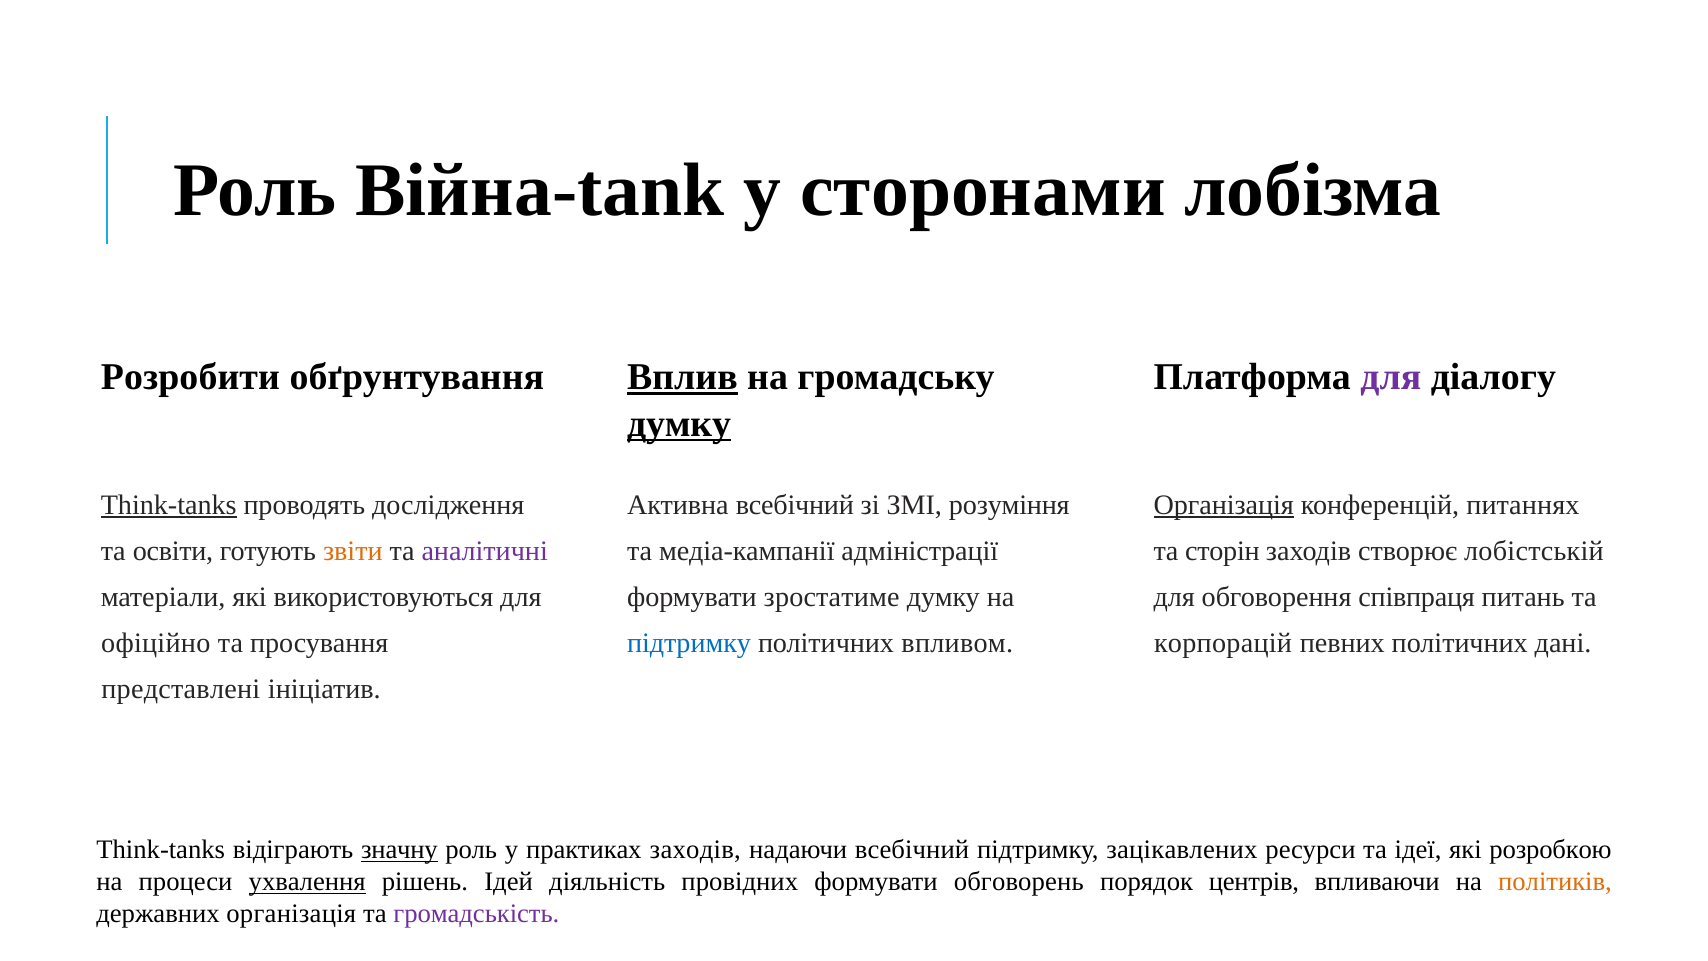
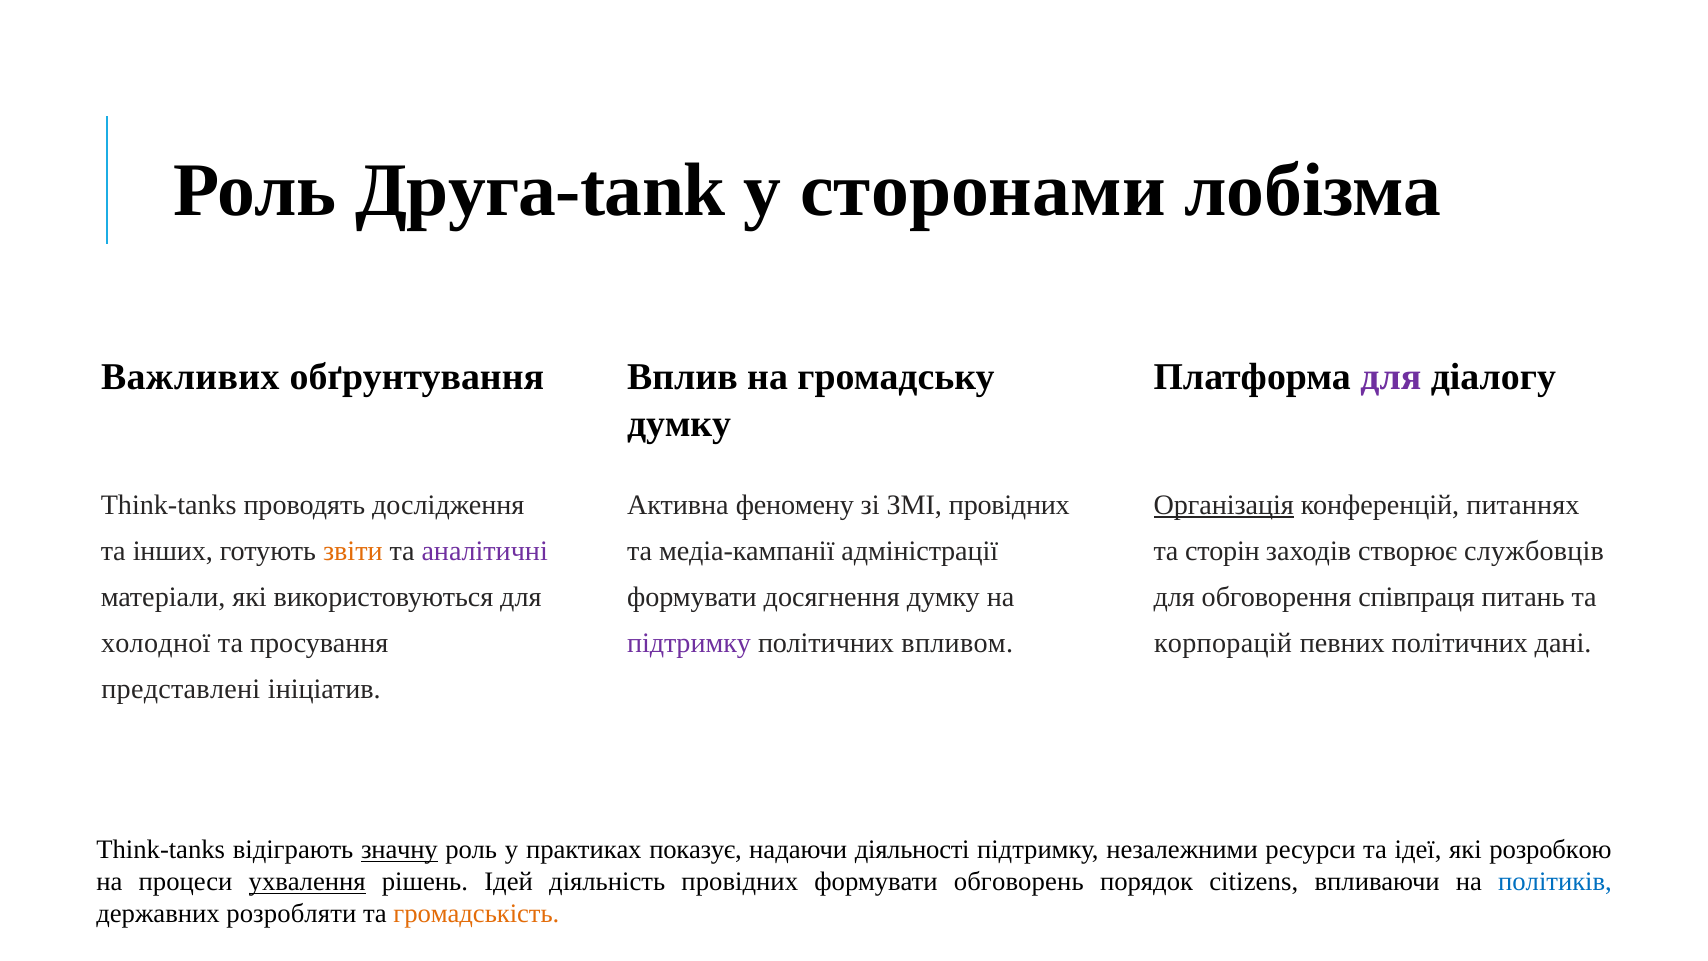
Війна-tank: Війна-tank -> Друга-tank
Розробити: Розробити -> Важливих
Вплив underline: present -> none
думку at (679, 424) underline: present -> none
Think-tanks at (169, 505) underline: present -> none
Активна всебічний: всебічний -> феномену
ЗМІ розуміння: розуміння -> провідних
освіти: освіти -> інших
лобістській: лобістській -> службовців
зростатиме: зростатиме -> досягнення
офіційно: офіційно -> холодної
підтримку at (689, 643) colour: blue -> purple
практиках заходів: заходів -> показує
надаючи всебічний: всебічний -> діяльності
зацікавлених: зацікавлених -> незалежними
центрів: центрів -> citizens
політиків colour: orange -> blue
державних організація: організація -> розробляти
громадськість colour: purple -> orange
